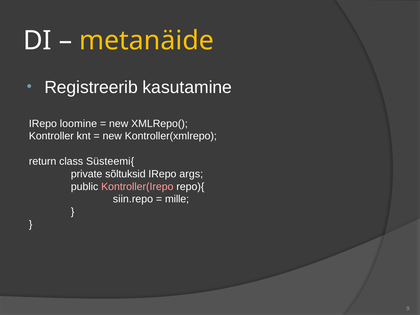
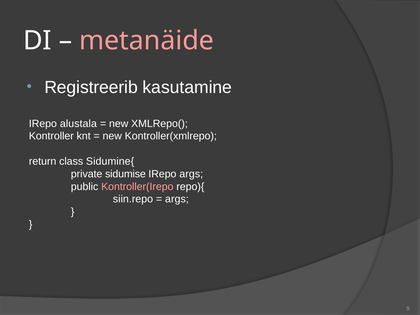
metanäide colour: yellow -> pink
loomine: loomine -> alustala
Süsteemi{: Süsteemi{ -> Sidumine{
sõltuksid: sõltuksid -> sidumise
mille at (177, 199): mille -> args
